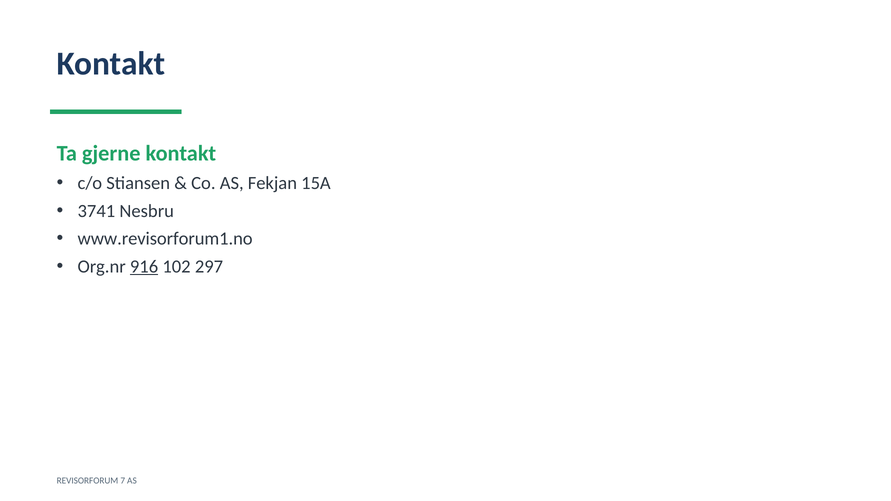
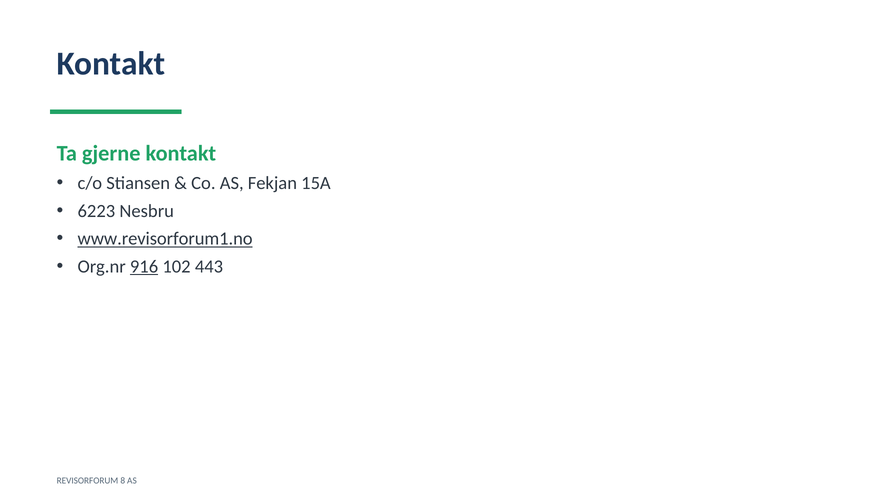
3741: 3741 -> 6223
www.revisorforum1.no underline: none -> present
297: 297 -> 443
7: 7 -> 8
